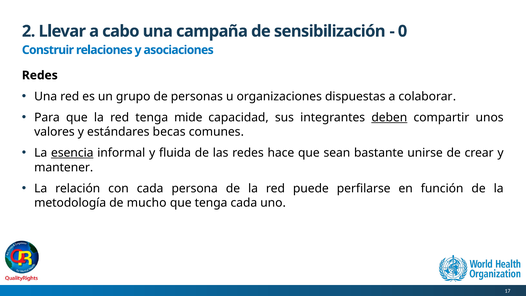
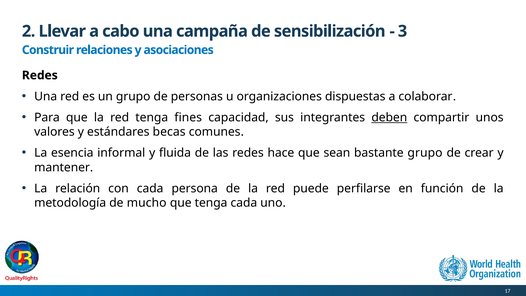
0: 0 -> 3
mide: mide -> fines
esencia underline: present -> none
bastante unirse: unirse -> grupo
